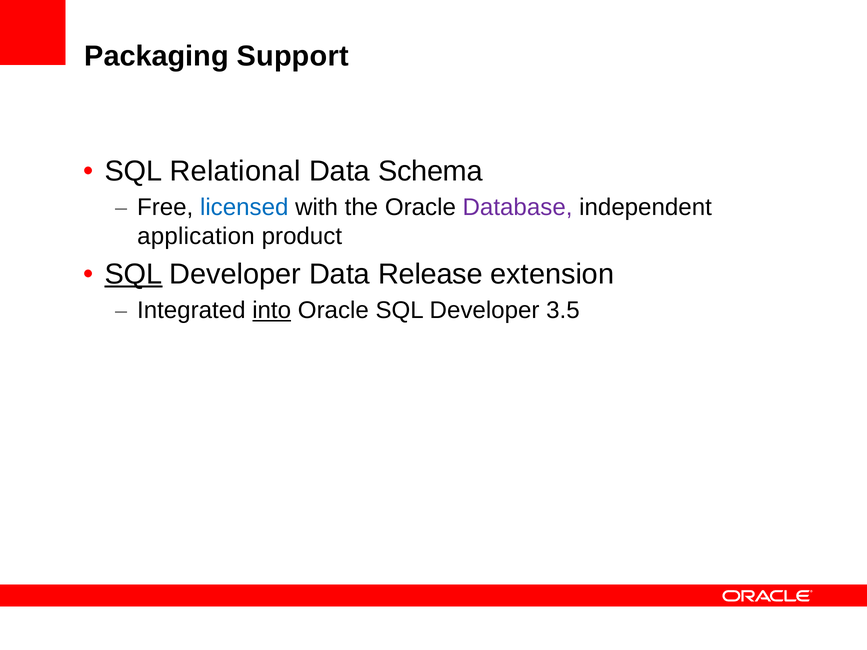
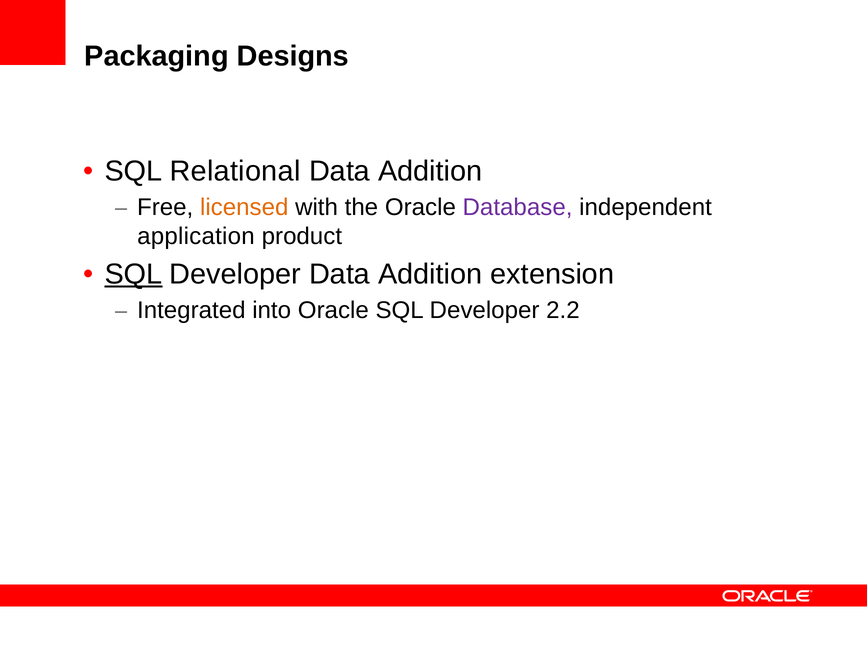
Support: Support -> Designs
Schema at (430, 171): Schema -> Addition
licensed colour: blue -> orange
Developer Data Release: Release -> Addition
into underline: present -> none
3.5: 3.5 -> 2.2
